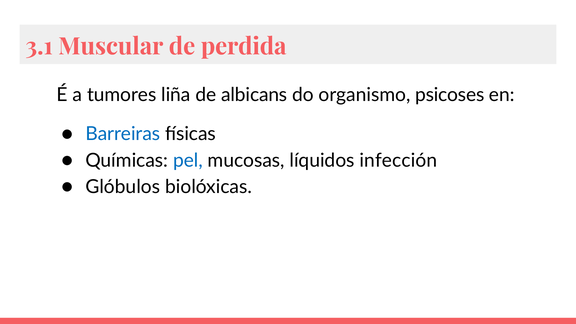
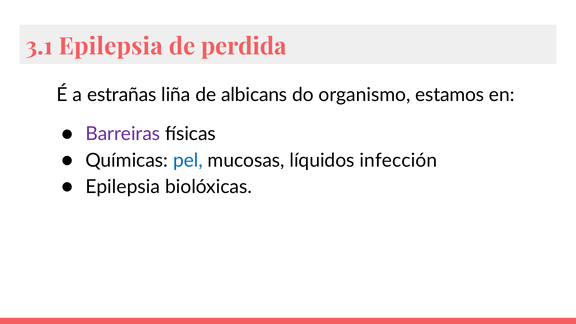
3.1 Muscular: Muscular -> Epilepsia
tumores: tumores -> estrañas
psicoses: psicoses -> estamos
Barreiras colour: blue -> purple
Glóbulos at (123, 187): Glóbulos -> Epilepsia
